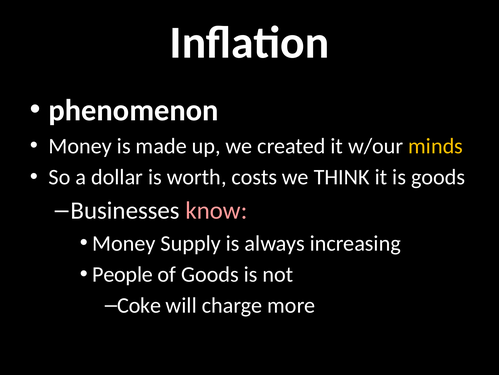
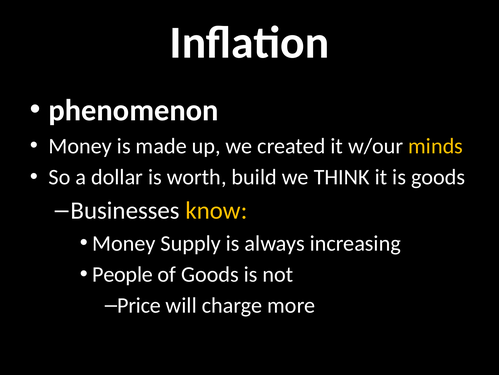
costs: costs -> build
know colour: pink -> yellow
Coke: Coke -> Price
